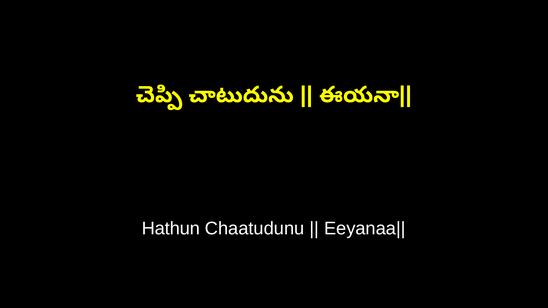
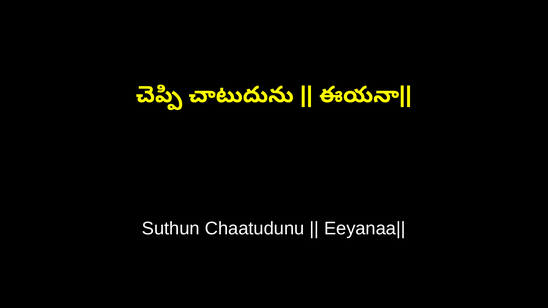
Hathun: Hathun -> Suthun
